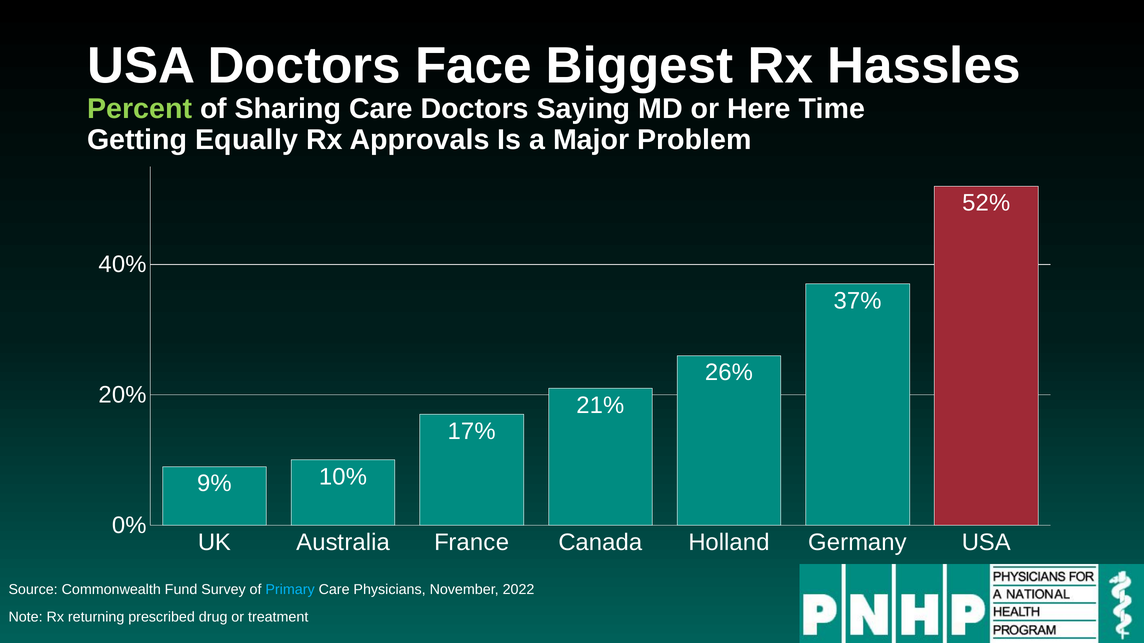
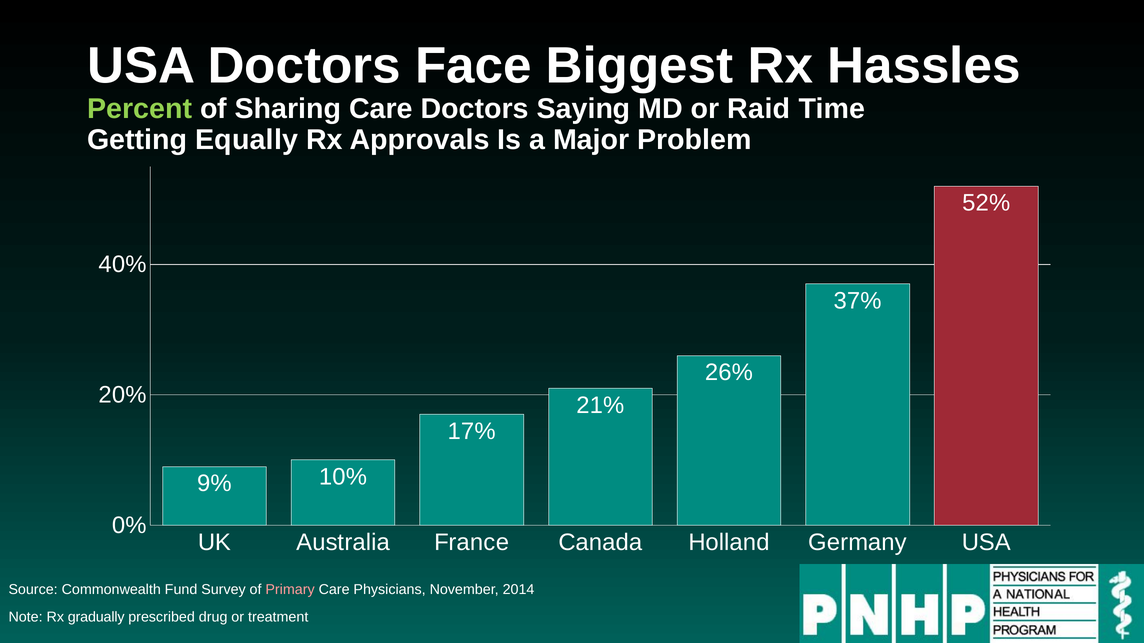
Here: Here -> Raid
Primary colour: light blue -> pink
2022: 2022 -> 2014
returning: returning -> gradually
